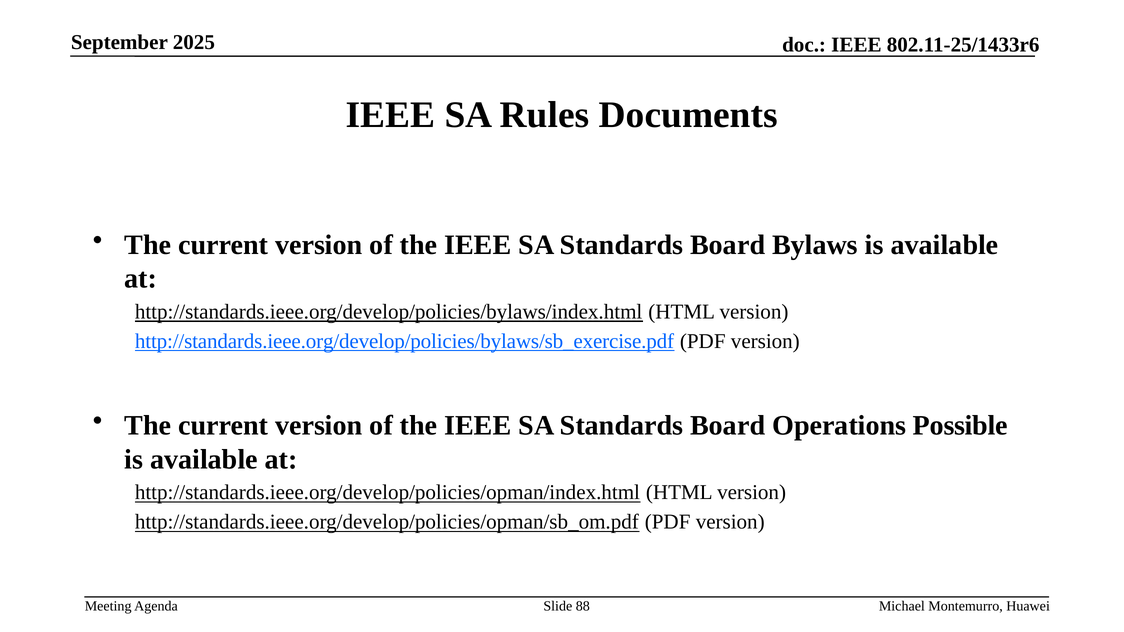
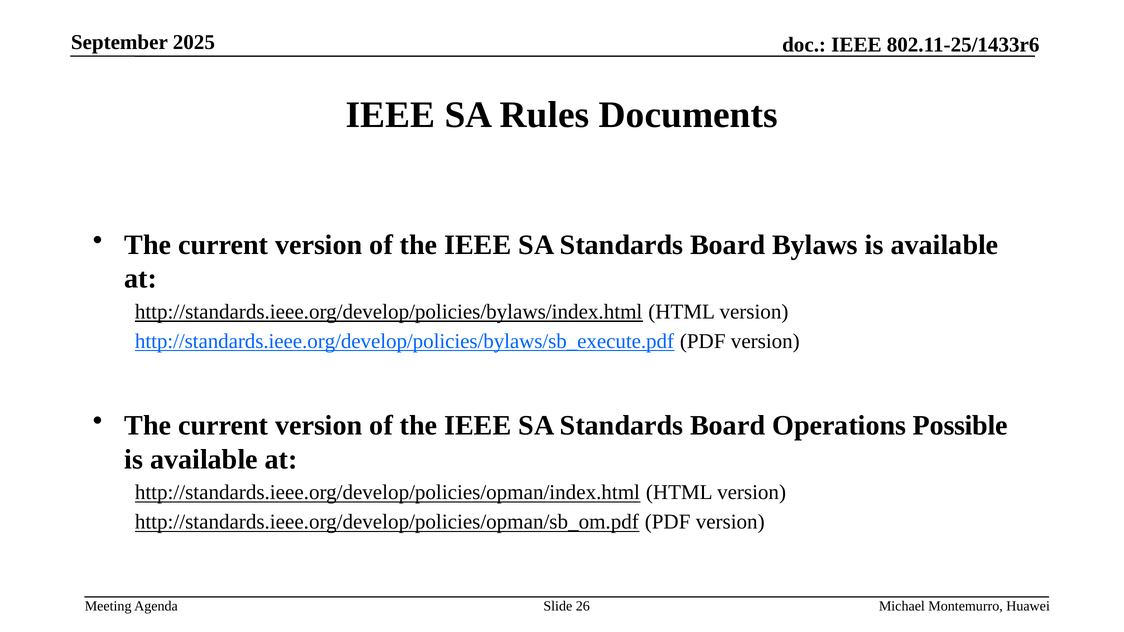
http://standards.ieee.org/develop/policies/bylaws/sb_exercise.pdf: http://standards.ieee.org/develop/policies/bylaws/sb_exercise.pdf -> http://standards.ieee.org/develop/policies/bylaws/sb_execute.pdf
88: 88 -> 26
